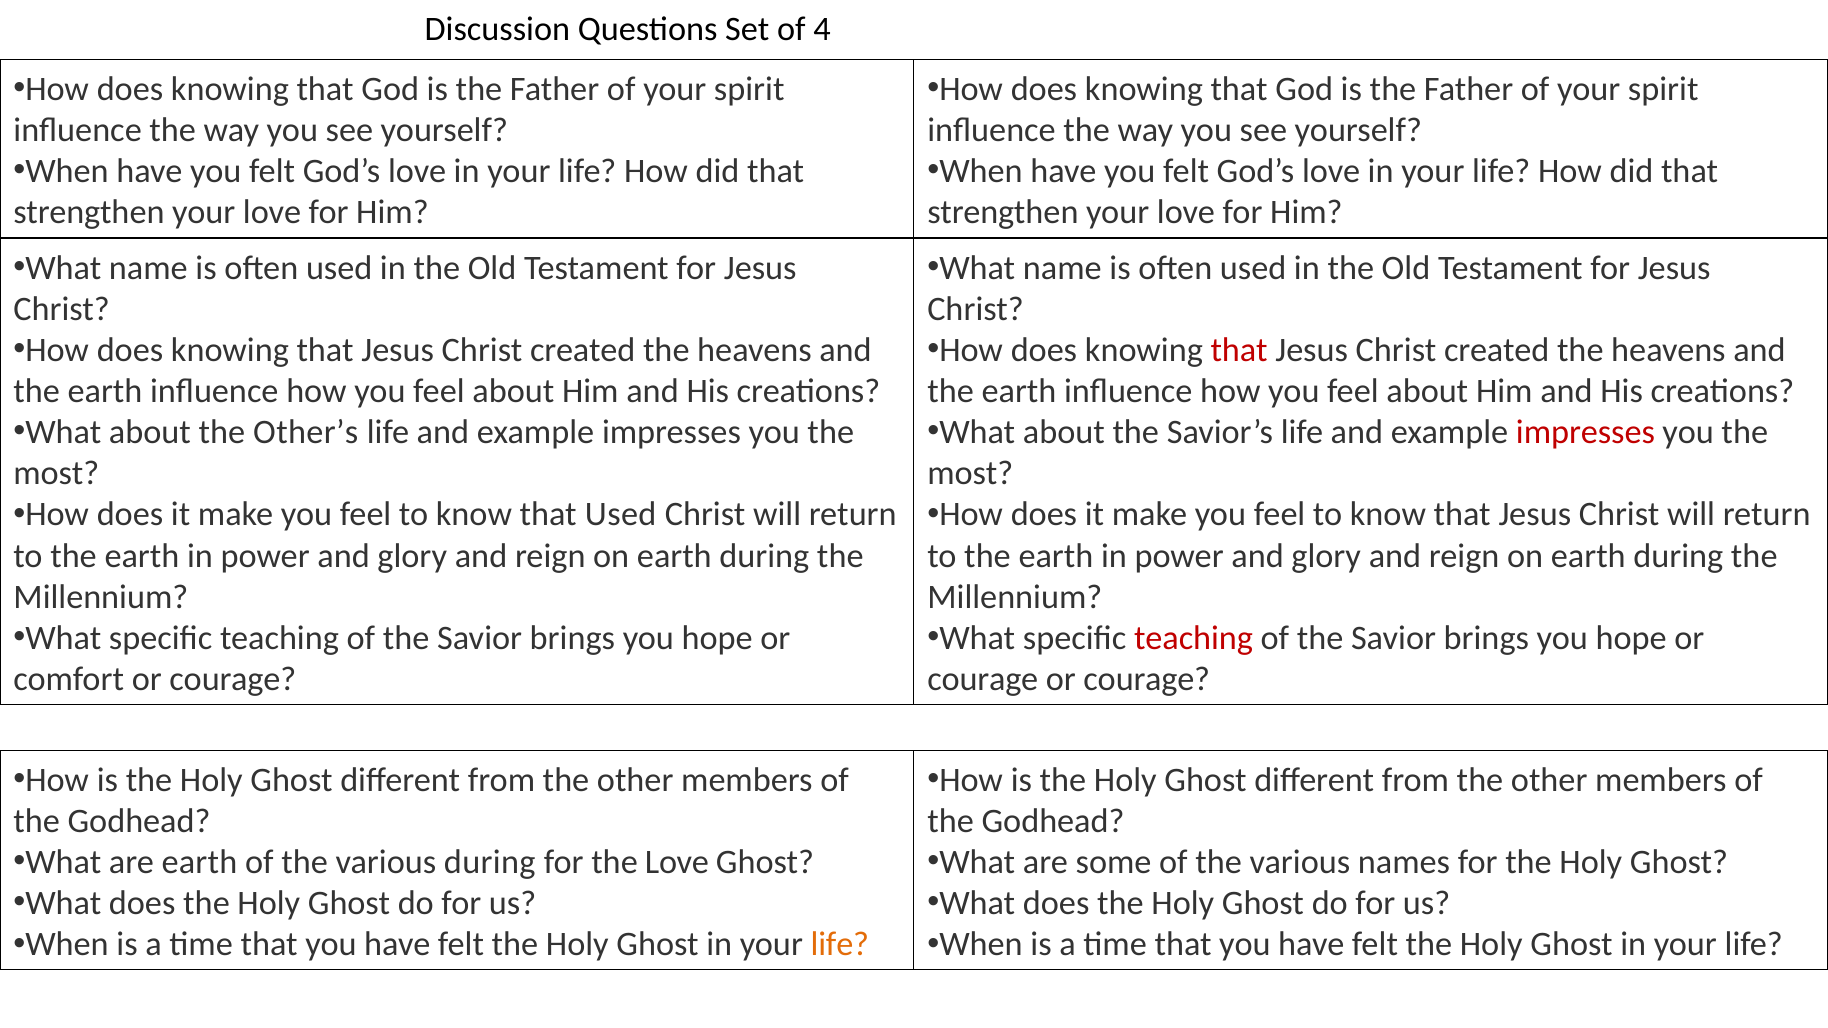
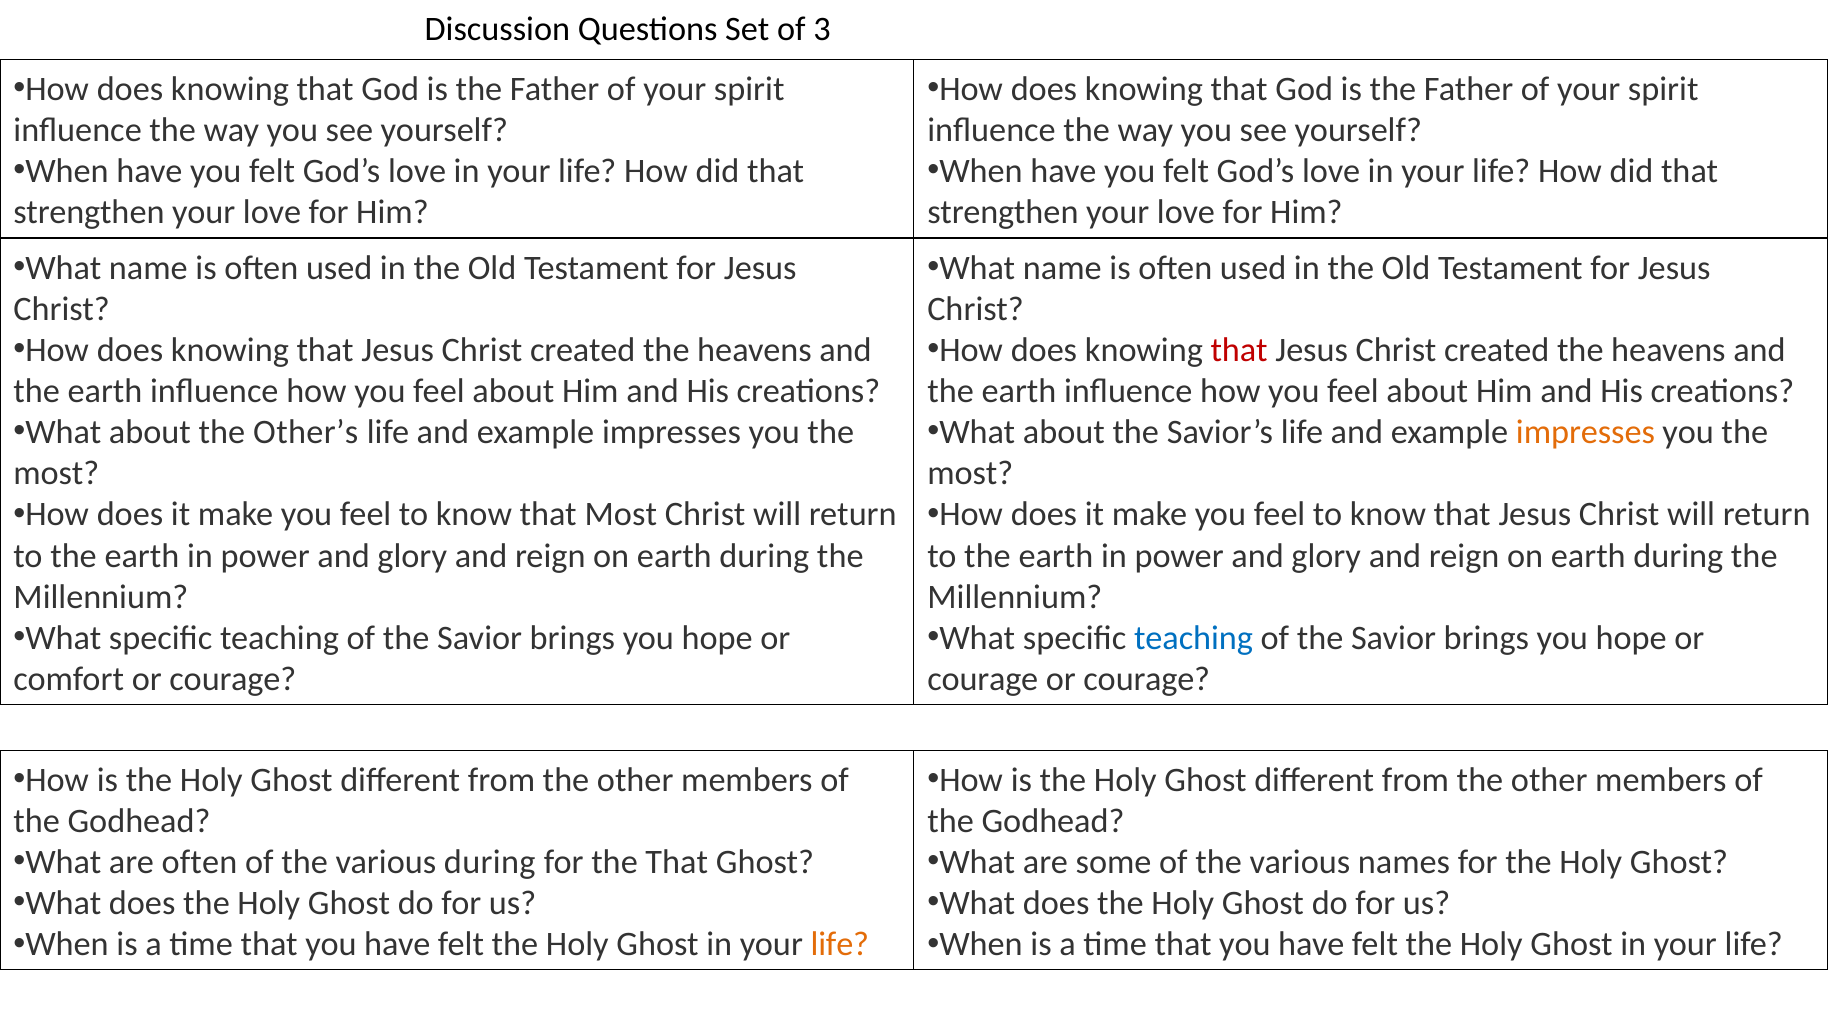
4: 4 -> 3
impresses at (1585, 433) colour: red -> orange
that Used: Used -> Most
teaching at (1194, 638) colour: red -> blue
are earth: earth -> often
the Love: Love -> That
